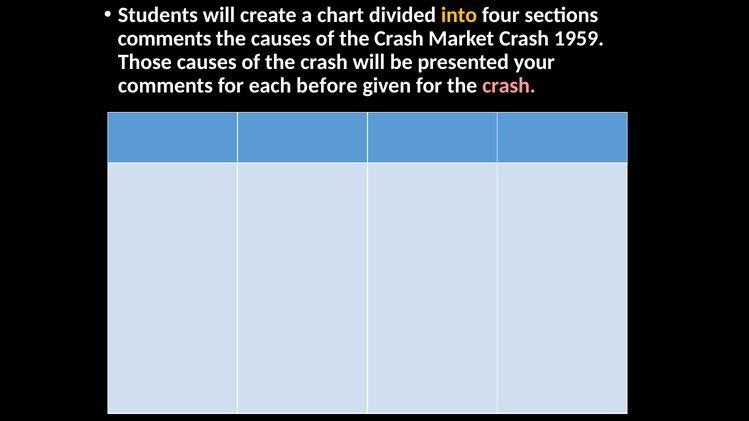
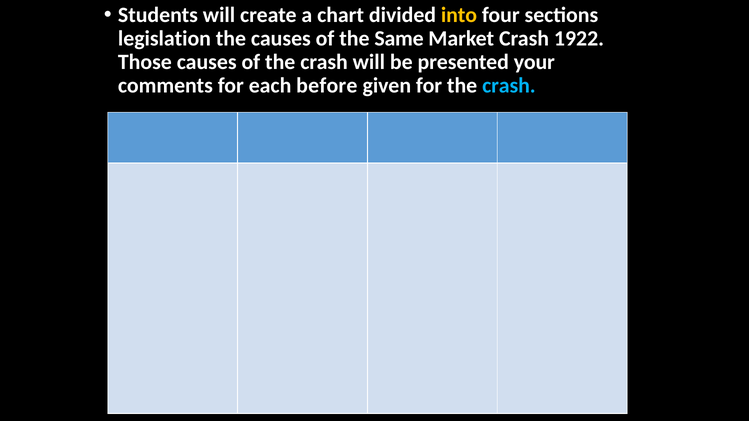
comments at (165, 39): comments -> legislation
Crash at (399, 39): Crash -> Same
1959: 1959 -> 1922
crash at (509, 86) colour: pink -> light blue
